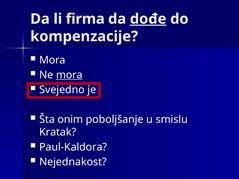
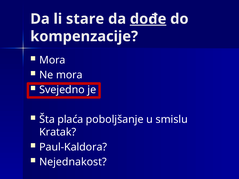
firma: firma -> stare
mora at (69, 75) underline: present -> none
onim: onim -> plaća
